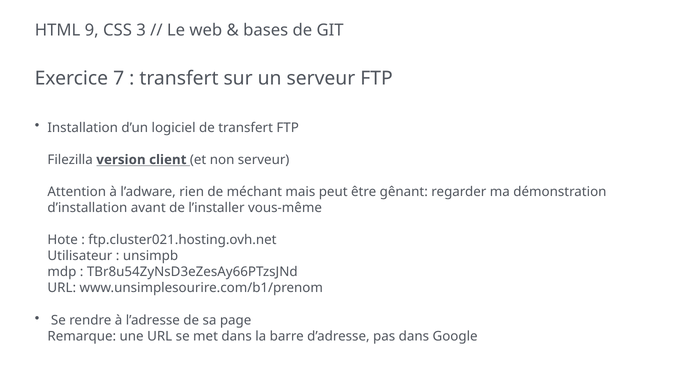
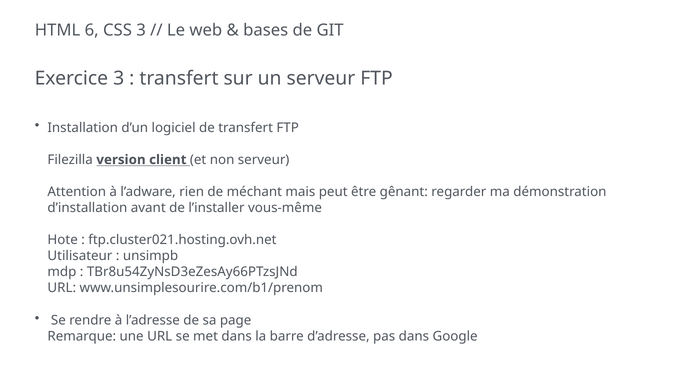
9: 9 -> 6
Exercice 7: 7 -> 3
